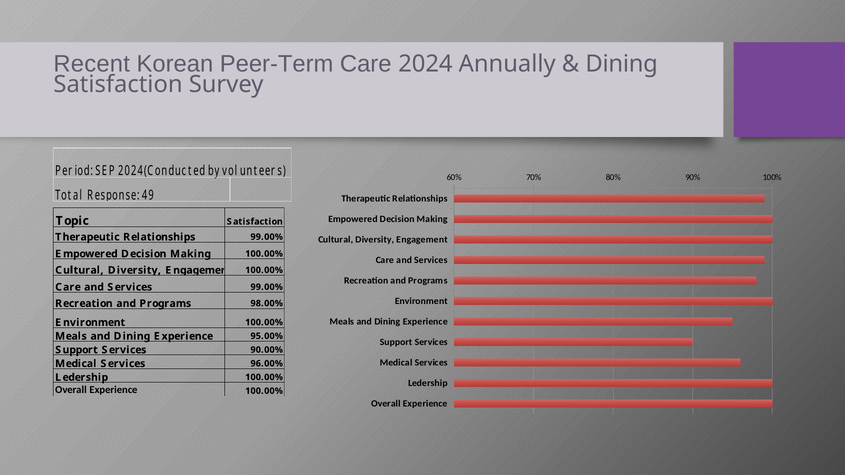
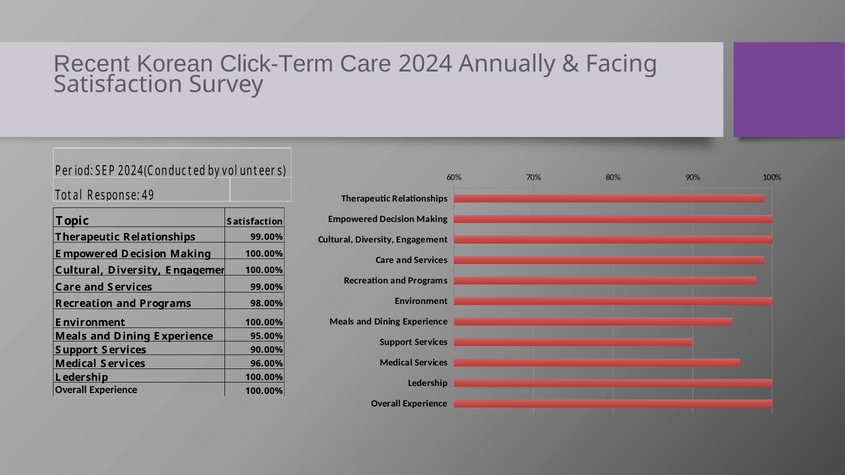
Peer-Term: Peer-Term -> Click-Term
Dining at (622, 64): Dining -> Facing
